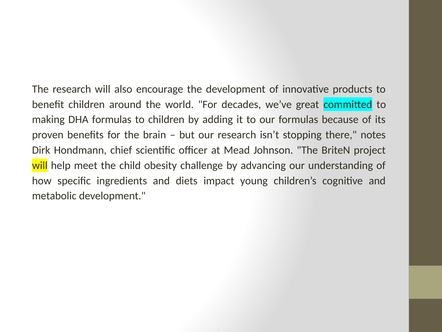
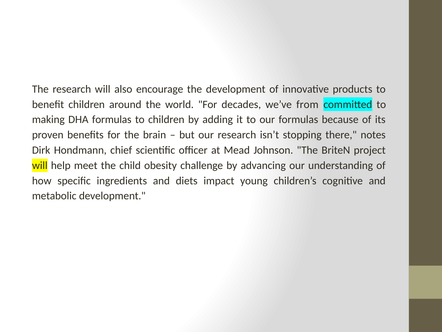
great: great -> from
